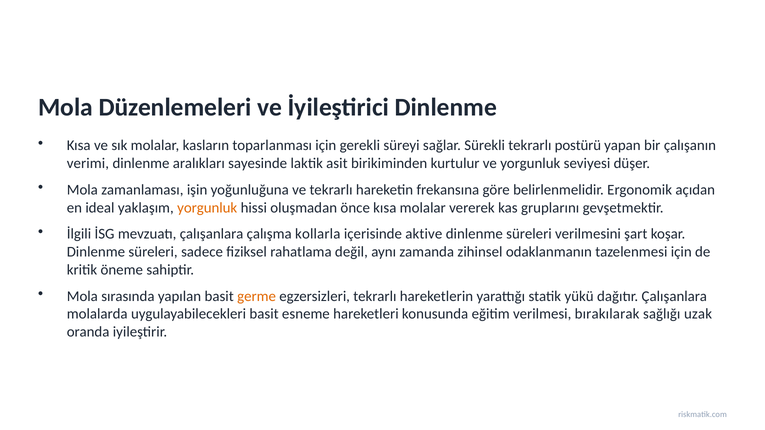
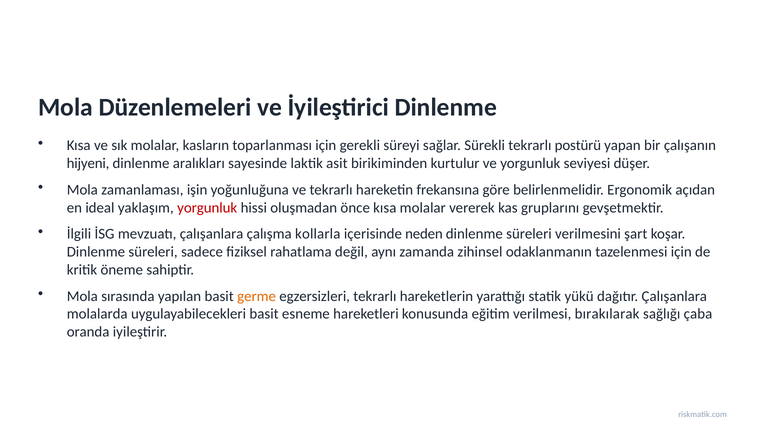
verimi: verimi -> hijyeni
yorgunluk at (207, 208) colour: orange -> red
aktive: aktive -> neden
uzak: uzak -> çaba
